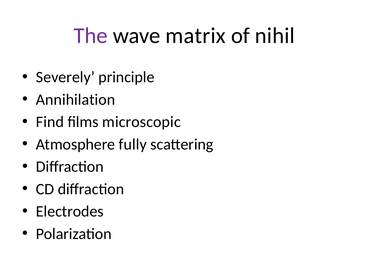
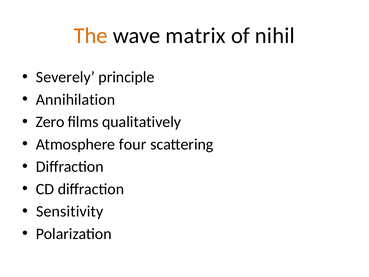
The colour: purple -> orange
Find: Find -> Zero
microscopic: microscopic -> qualitatively
fully: fully -> four
Electrodes: Electrodes -> Sensitivity
